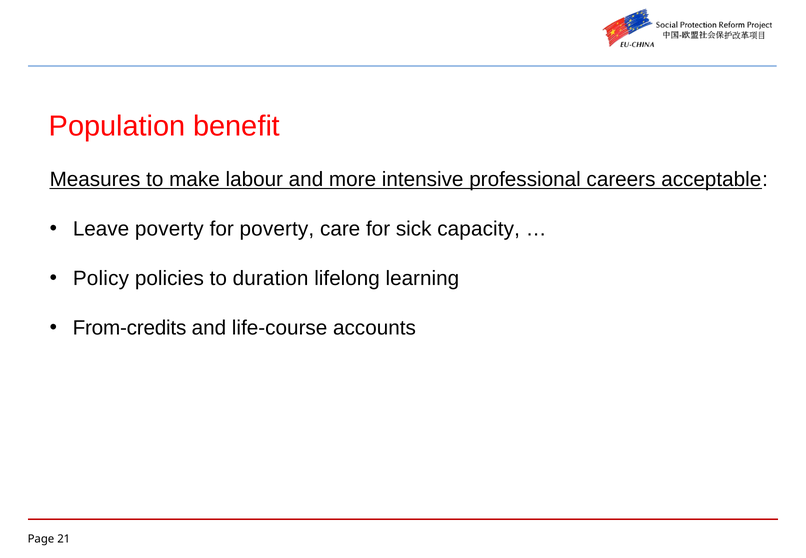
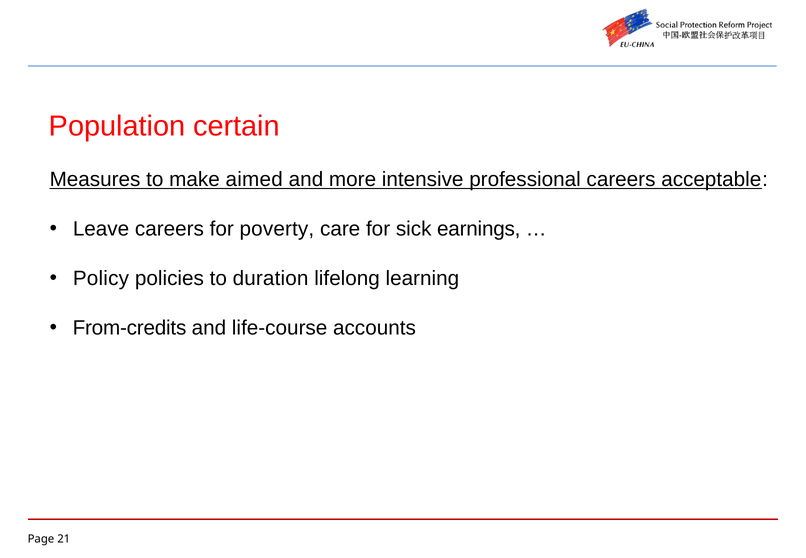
benefit: benefit -> certain
labour: labour -> aimed
Leave poverty: poverty -> careers
capacity: capacity -> earnings
